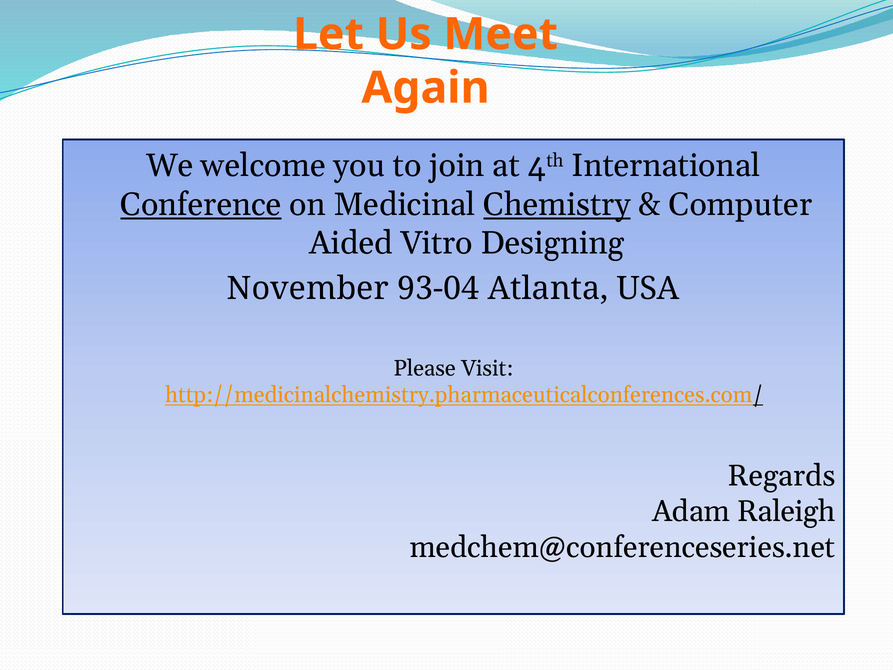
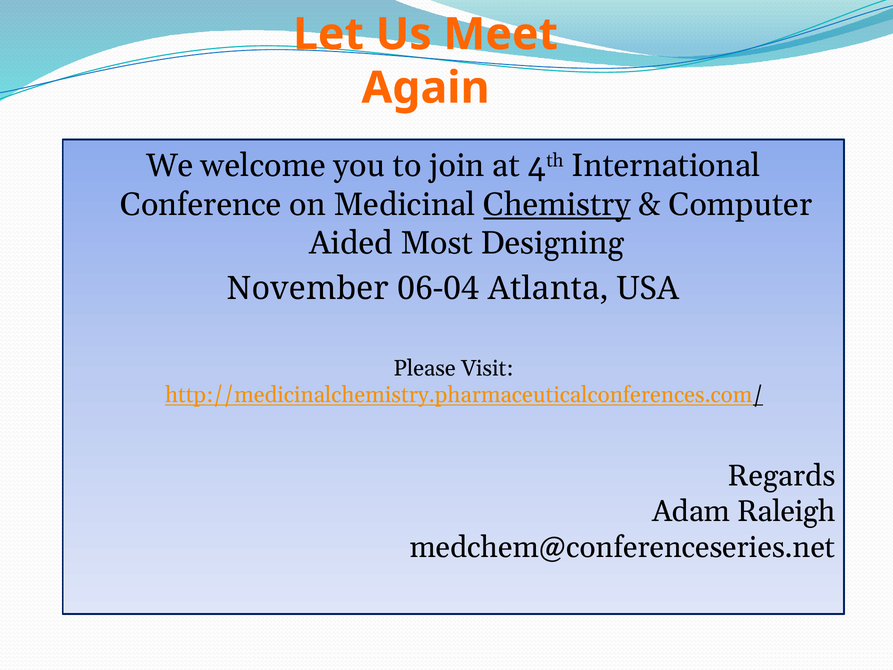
Conference underline: present -> none
Vitro: Vitro -> Most
93-04: 93-04 -> 06-04
